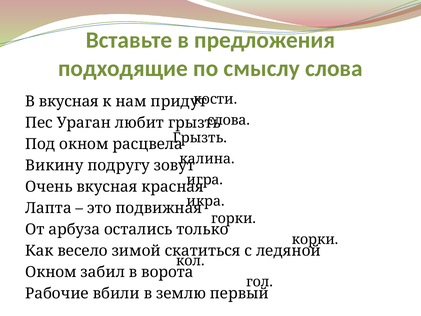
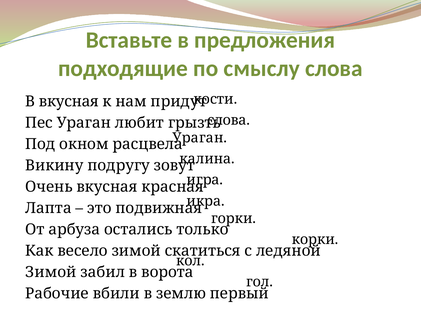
Грызть at (200, 138): Грызть -> Ураган
Окном at (51, 272): Окном -> Зимой
